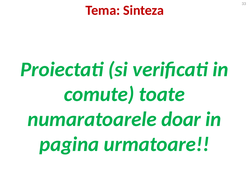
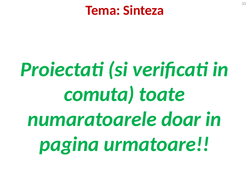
comute: comute -> comuta
